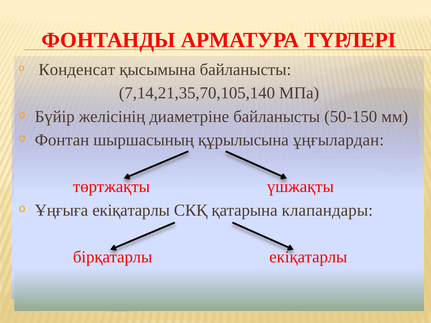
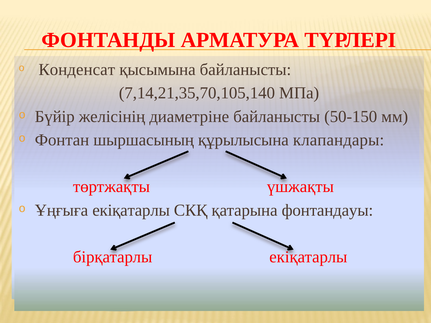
ұңғылардан: ұңғылардан -> клапандары
клапандары: клапандары -> фонтандауы
